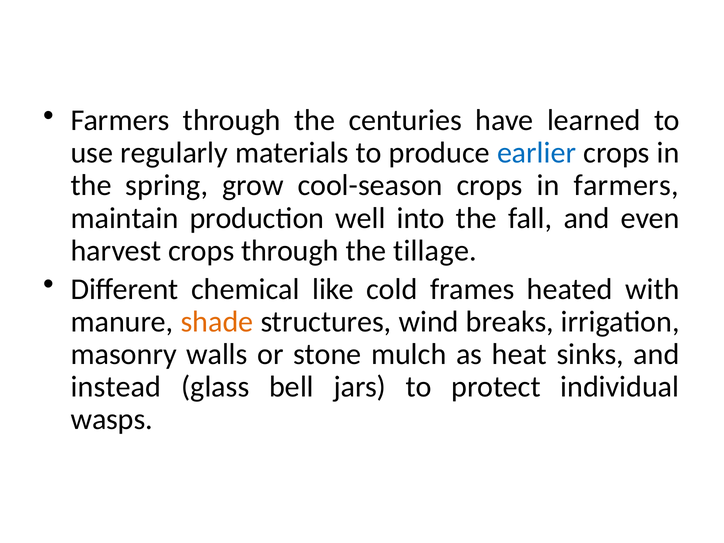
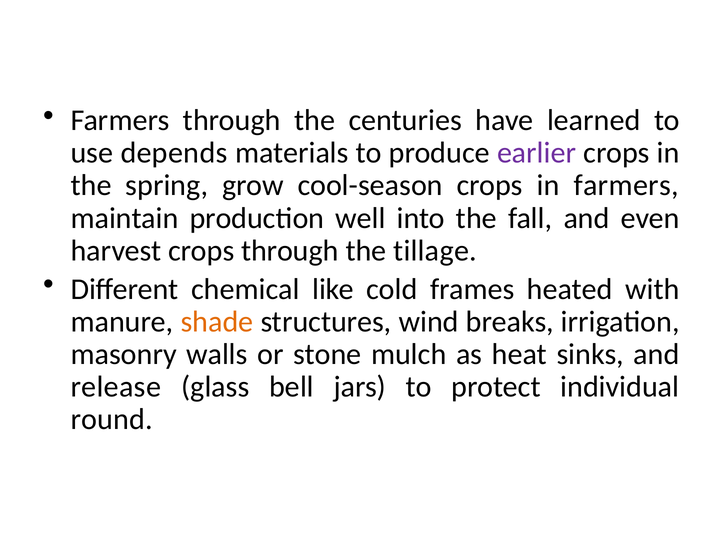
regularly: regularly -> depends
earlier colour: blue -> purple
instead: instead -> release
wasps: wasps -> round
